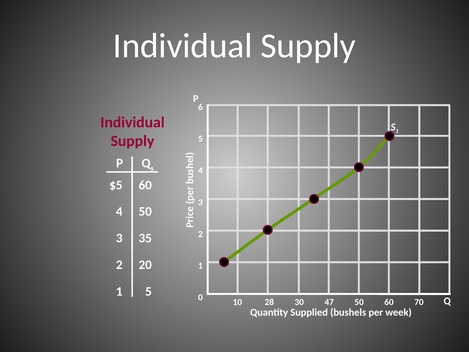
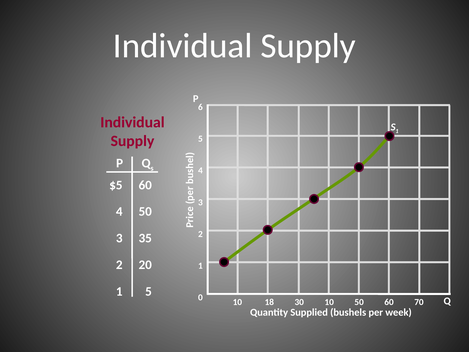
28: 28 -> 18
30 47: 47 -> 10
